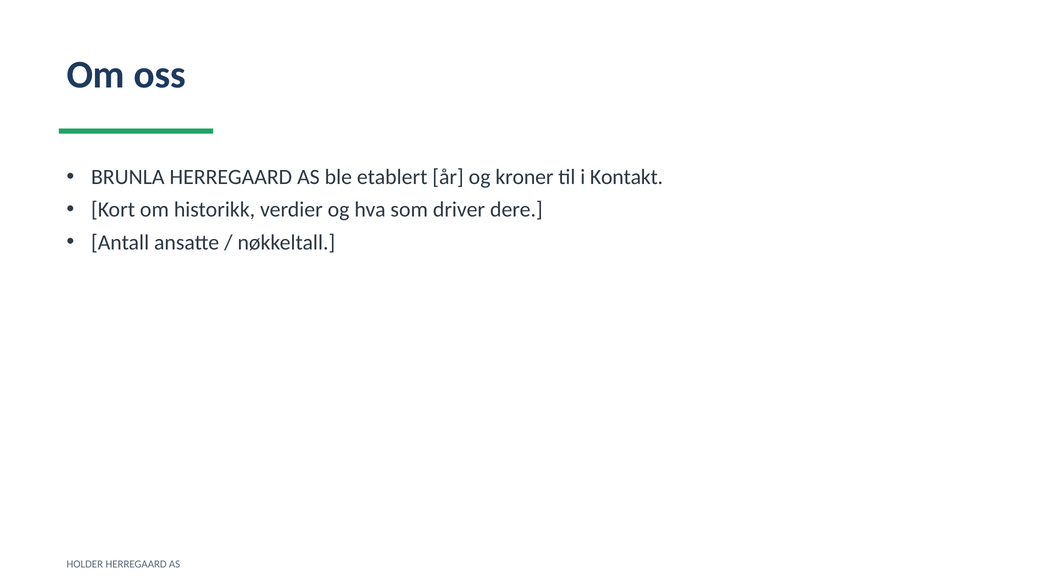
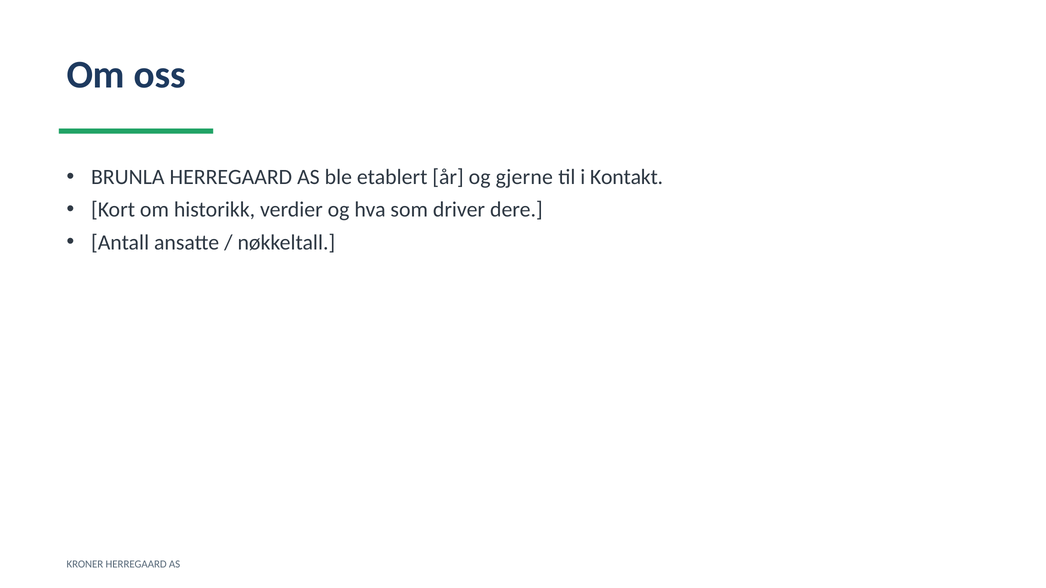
kroner: kroner -> gjerne
HOLDER: HOLDER -> KRONER
